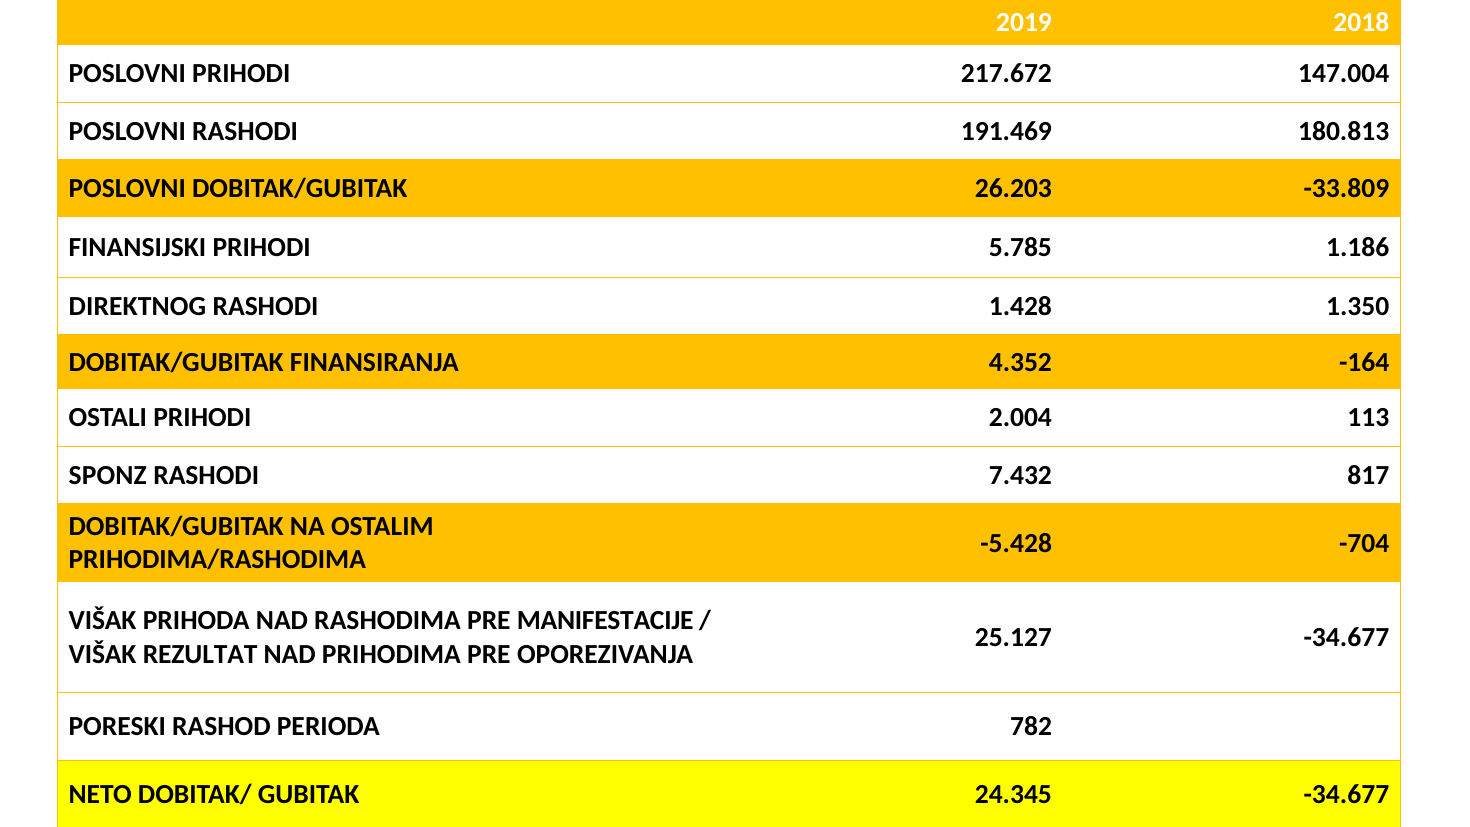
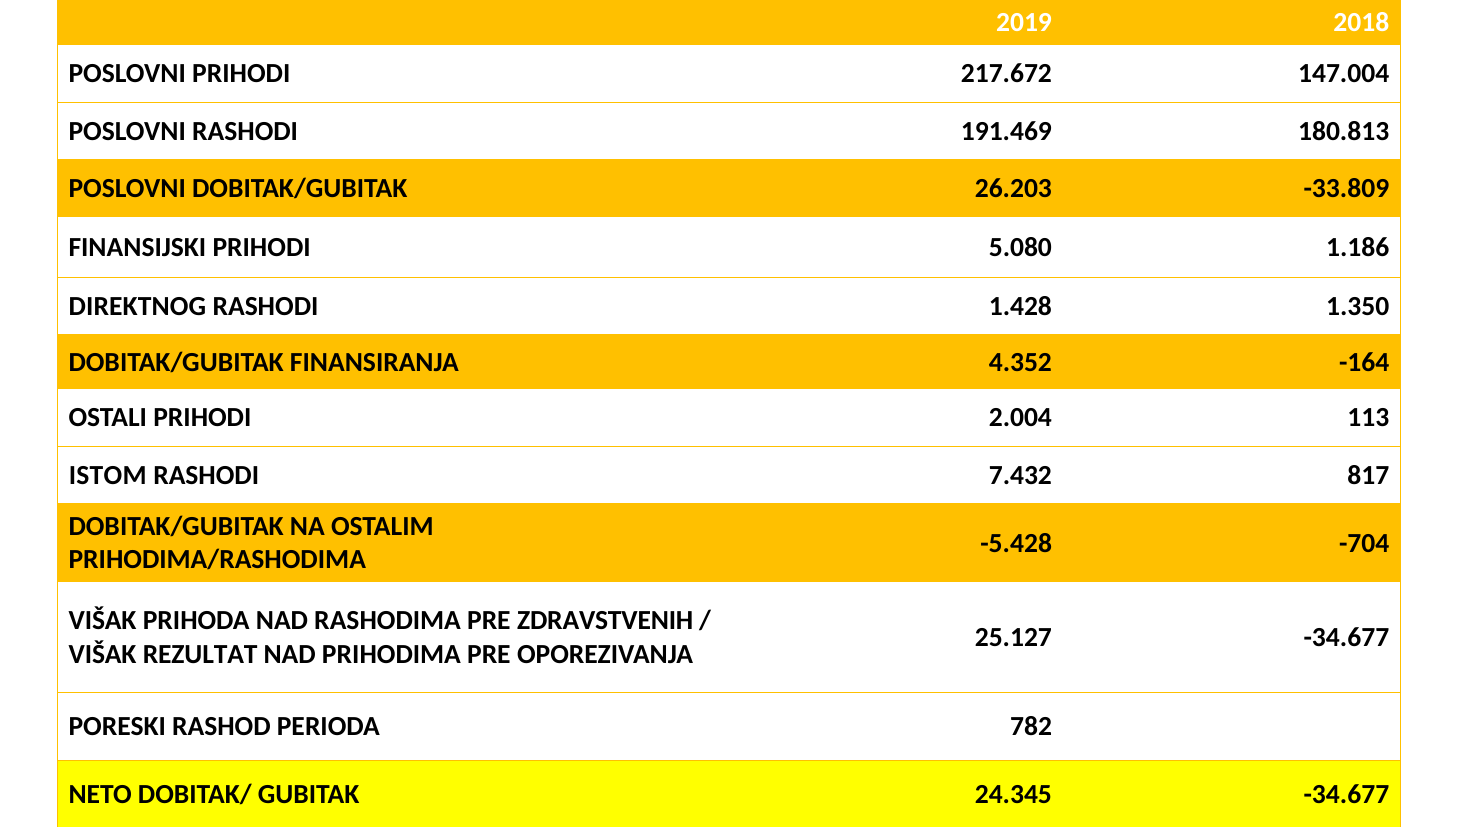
5.785: 5.785 -> 5.080
SPONZ: SPONZ -> ISTOM
MANIFESTACIJE: MANIFESTACIJE -> ZDRAVSTVENIH
